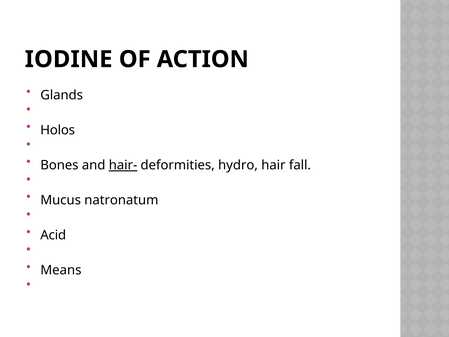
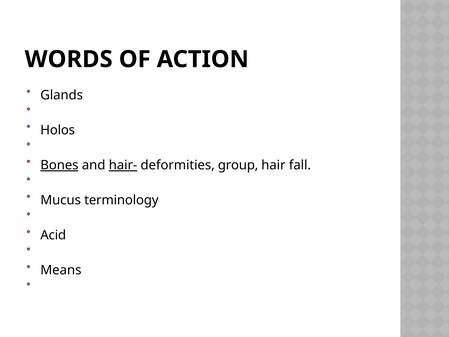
IODINE: IODINE -> WORDS
Bones underline: none -> present
hydro: hydro -> group
natronatum: natronatum -> terminology
